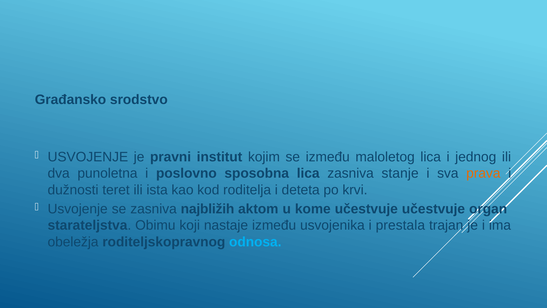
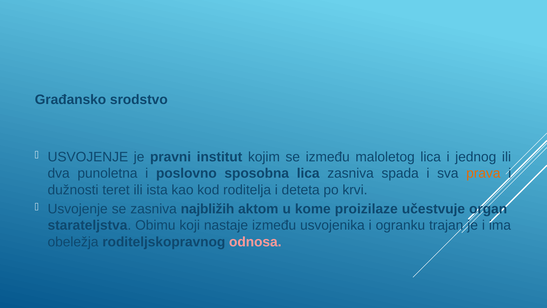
stanje: stanje -> spada
kome učestvuje: učestvuje -> proizilaze
prestala: prestala -> ogranku
odnosa colour: light blue -> pink
